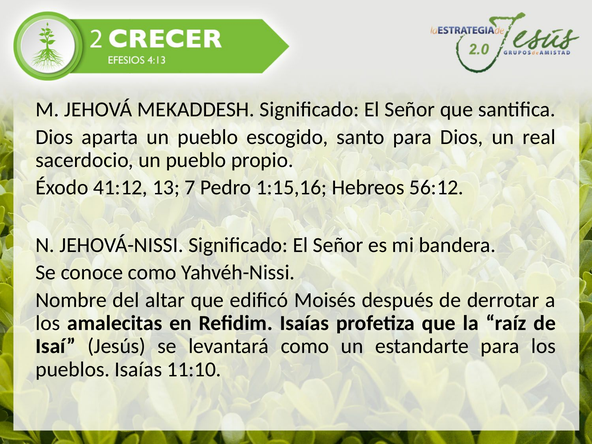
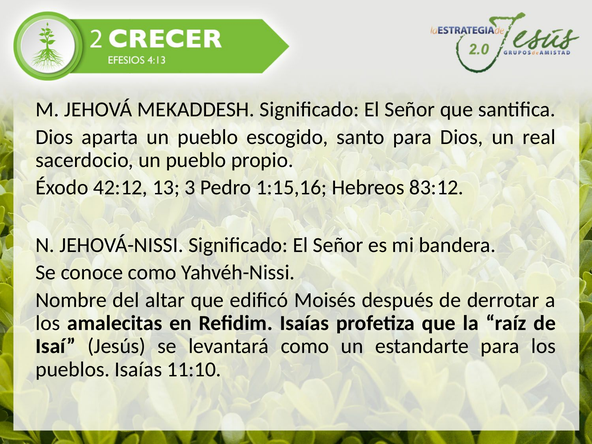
41:12: 41:12 -> 42:12
7: 7 -> 3
56:12: 56:12 -> 83:12
